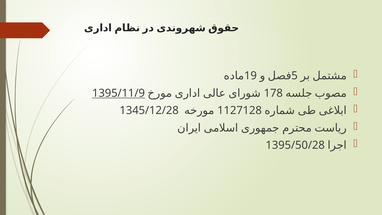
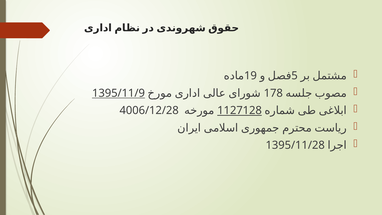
1345/12/28: 1345/12/28 -> 4006/12/28
1127128 underline: none -> present
1395/50/28: 1395/50/28 -> 1395/11/28
